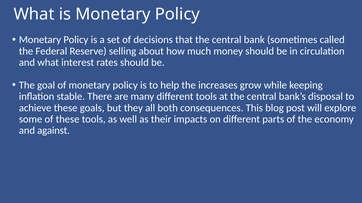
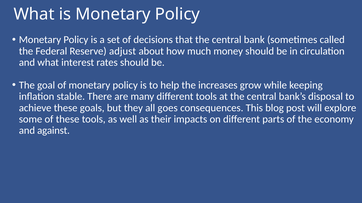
selling: selling -> adjust
both: both -> goes
